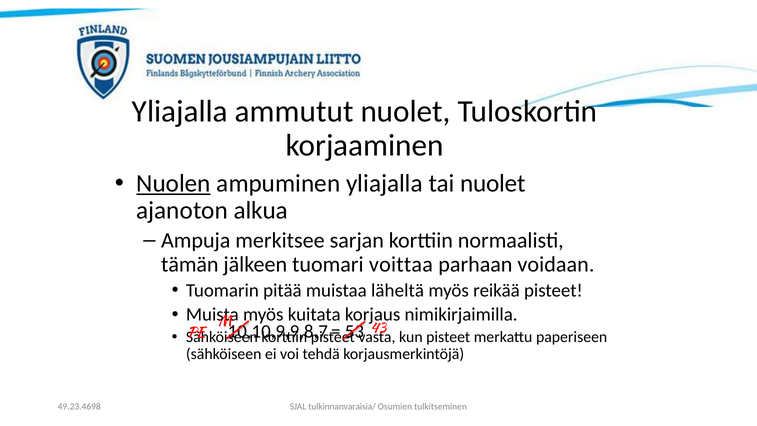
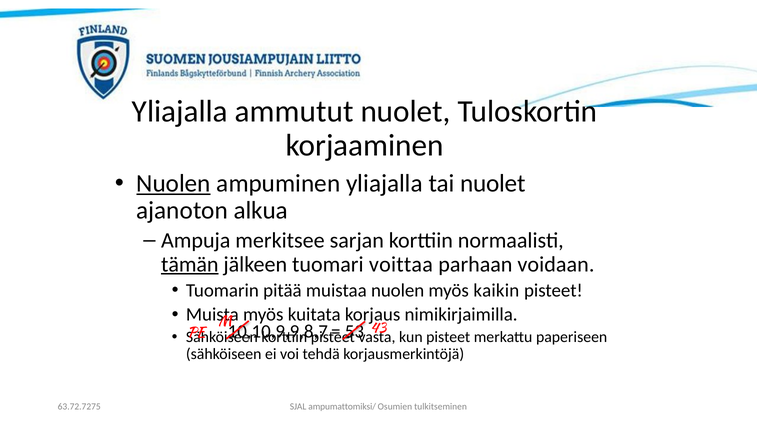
tämän underline: none -> present
muistaa läheltä: läheltä -> nuolen
reikää: reikää -> kaikin
tulkinnanvaraisia/: tulkinnanvaraisia/ -> ampumattomiksi/
49.23.4698: 49.23.4698 -> 63.72.7275
